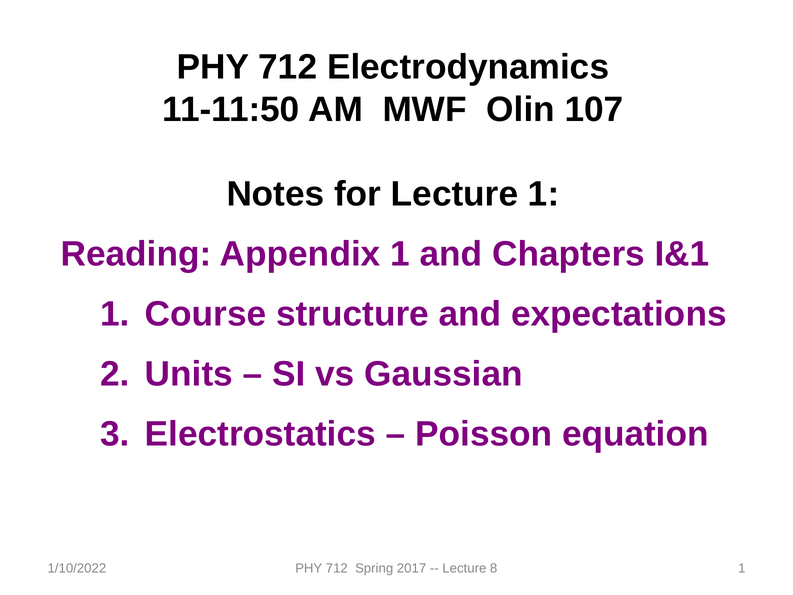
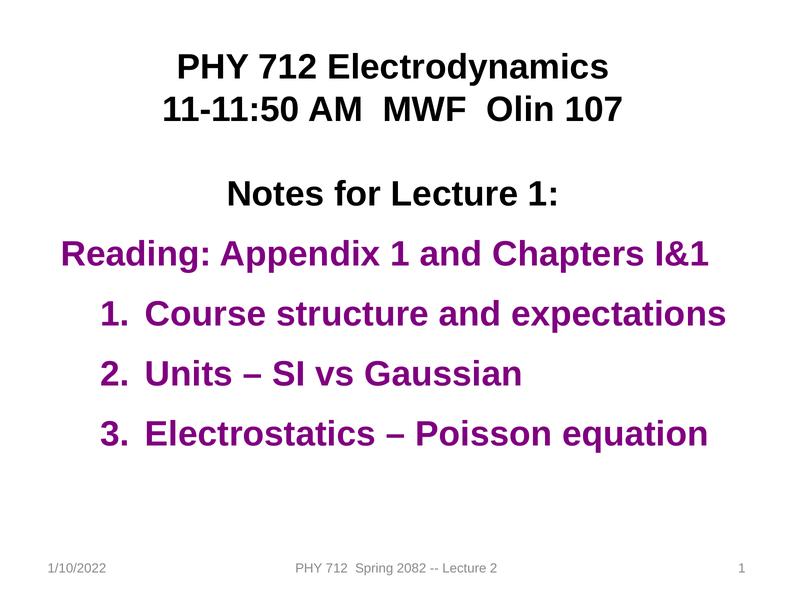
2017: 2017 -> 2082
Lecture 8: 8 -> 2
